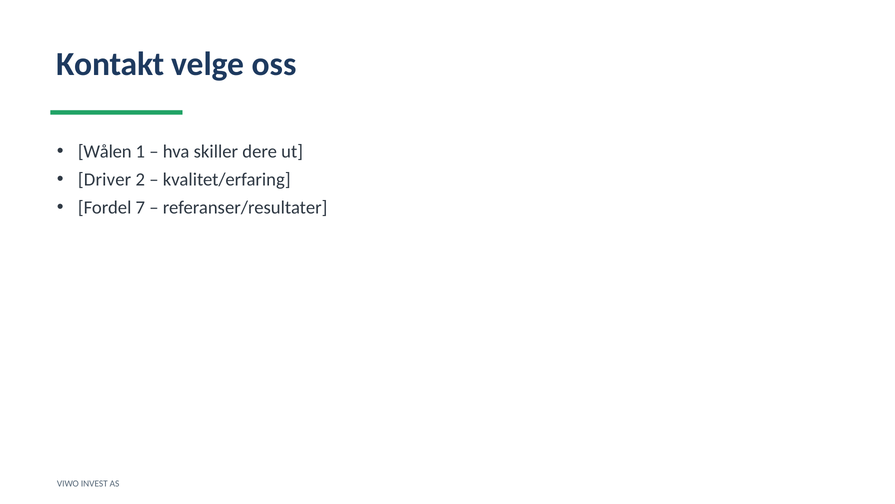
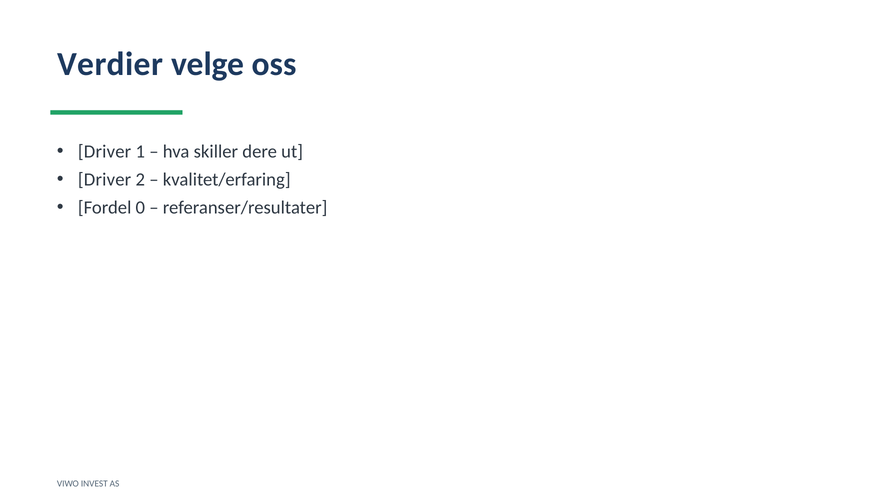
Kontakt: Kontakt -> Verdier
Wålen at (105, 152): Wålen -> Driver
7: 7 -> 0
